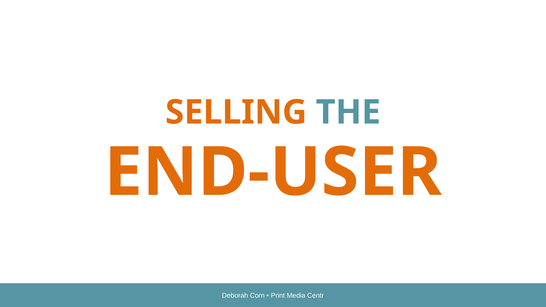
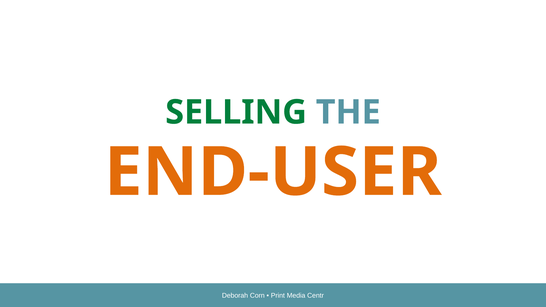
SELLING colour: orange -> green
